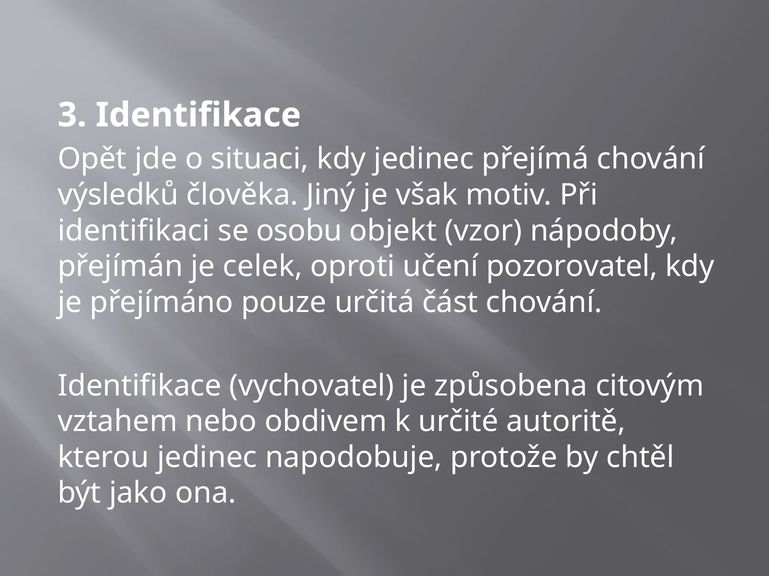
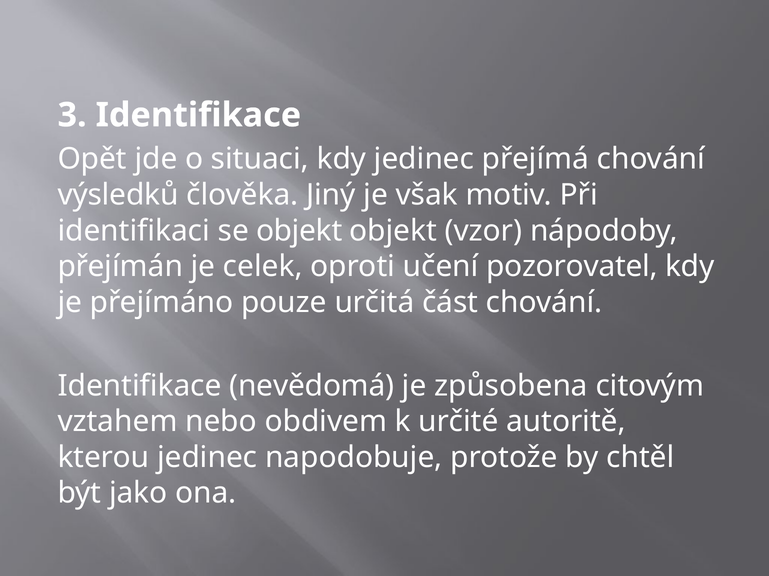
se osobu: osobu -> objekt
vychovatel: vychovatel -> nevědomá
